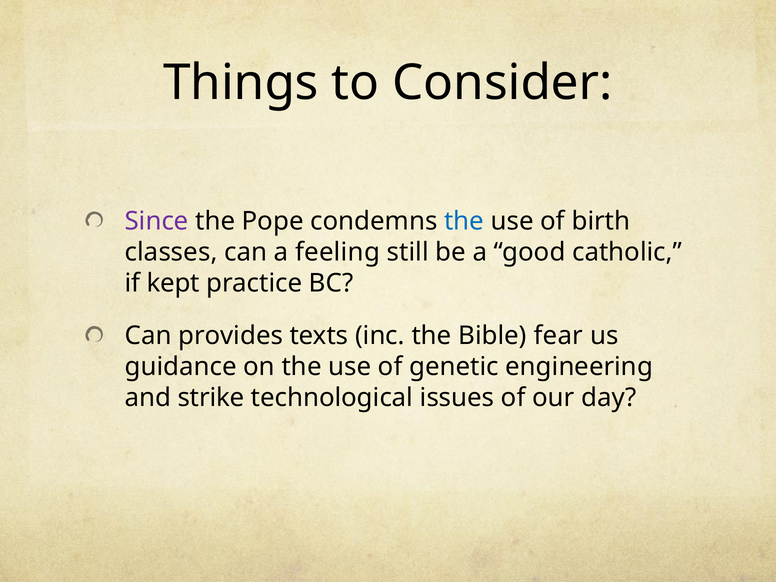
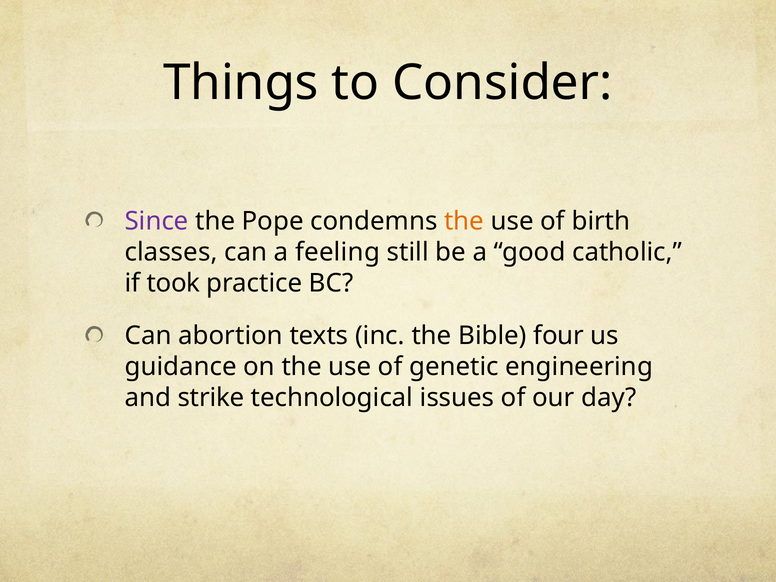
the at (464, 221) colour: blue -> orange
kept: kept -> took
provides: provides -> abortion
fear: fear -> four
